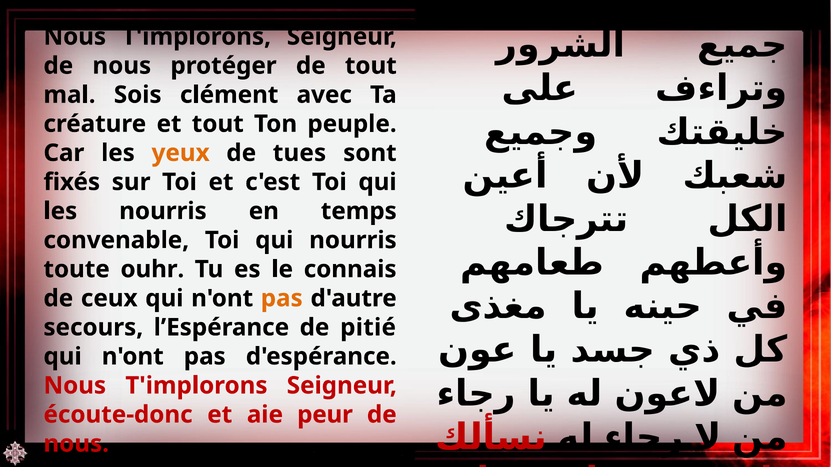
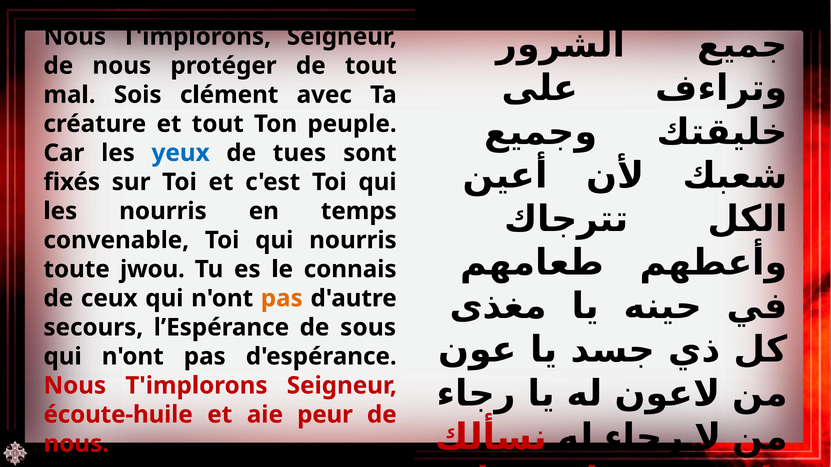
yeux colour: orange -> blue
ouhr: ouhr -> jwou
pitié: pitié -> sous
écoute-donc: écoute-donc -> écoute-huile
